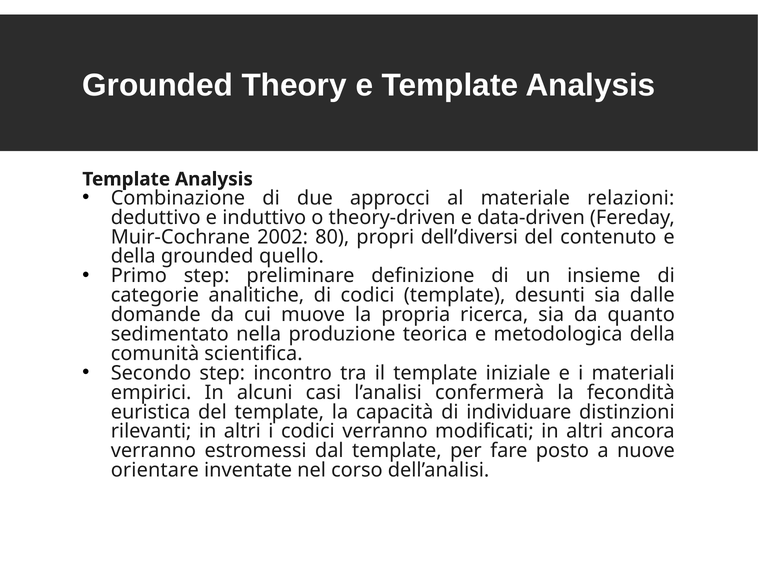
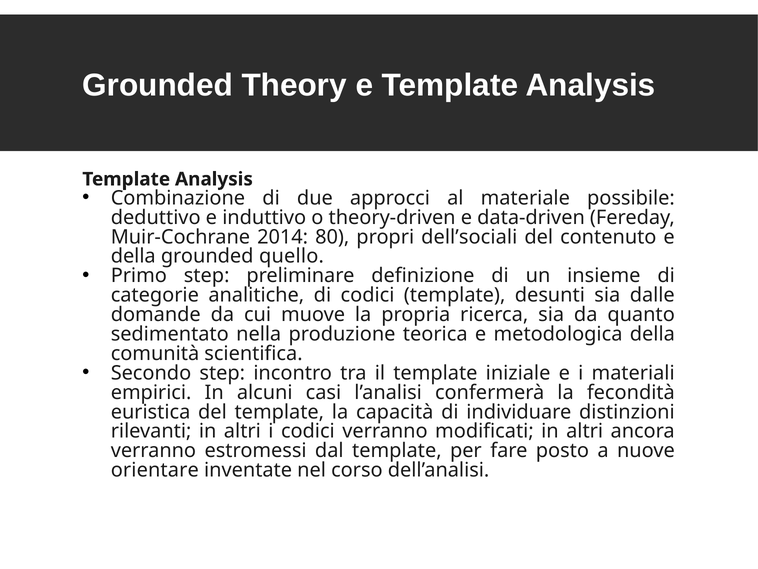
relazioni: relazioni -> possibile
2002: 2002 -> 2014
dell’diversi: dell’diversi -> dell’sociali
